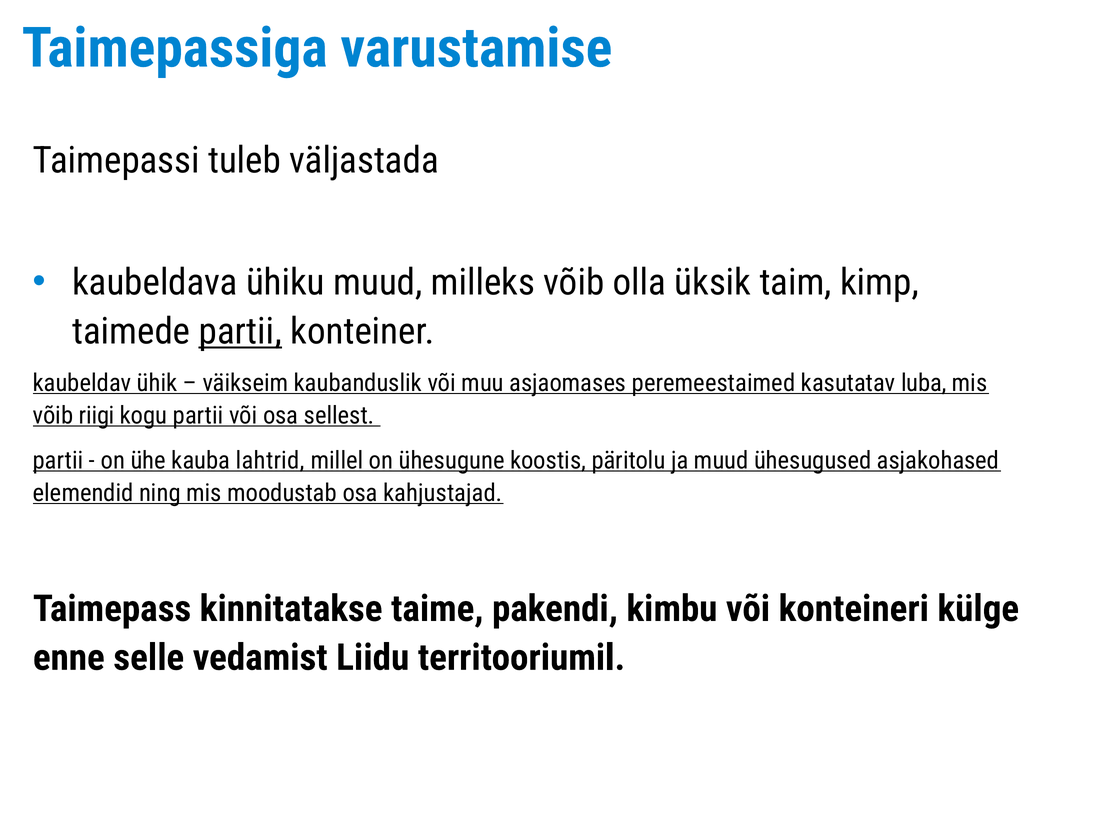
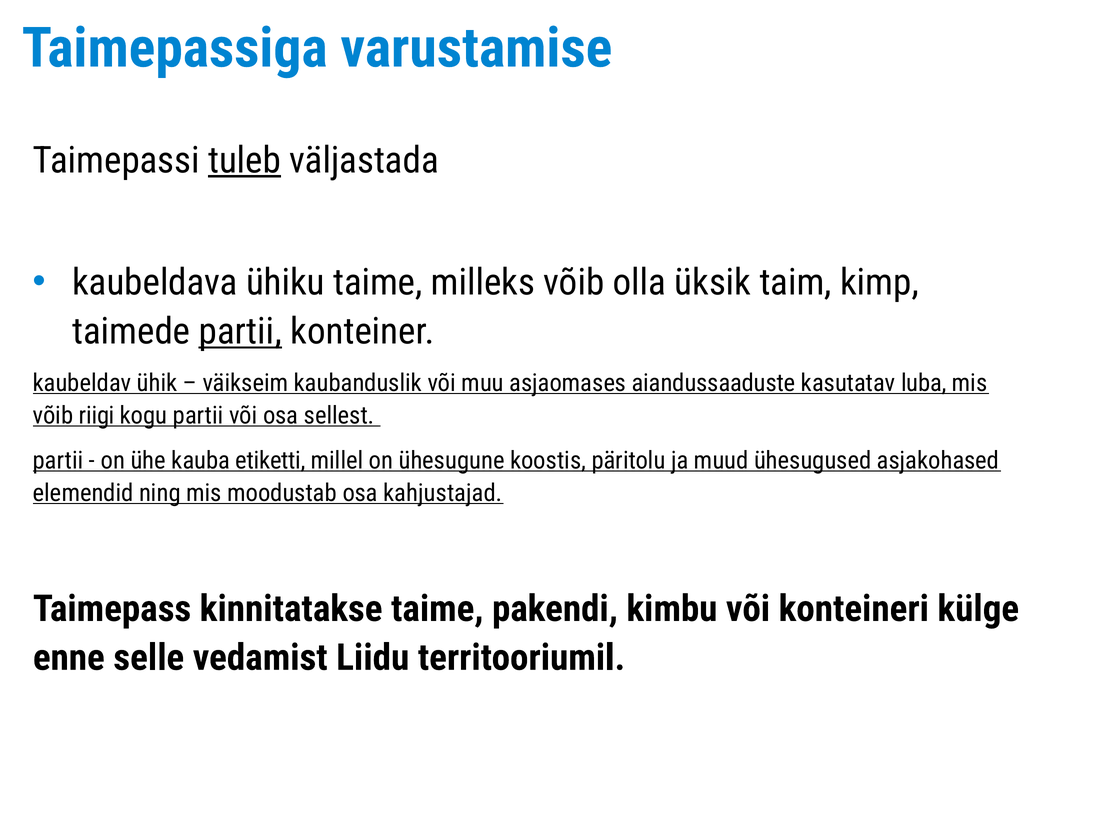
tuleb underline: none -> present
ühiku muud: muud -> taime
peremeestaimed: peremeestaimed -> aiandussaaduste
lahtrid: lahtrid -> etiketti
